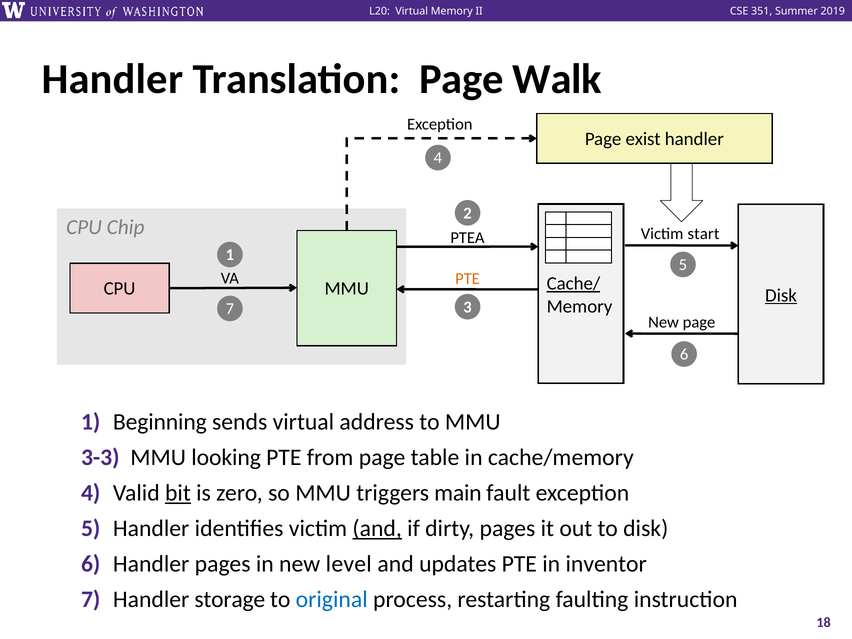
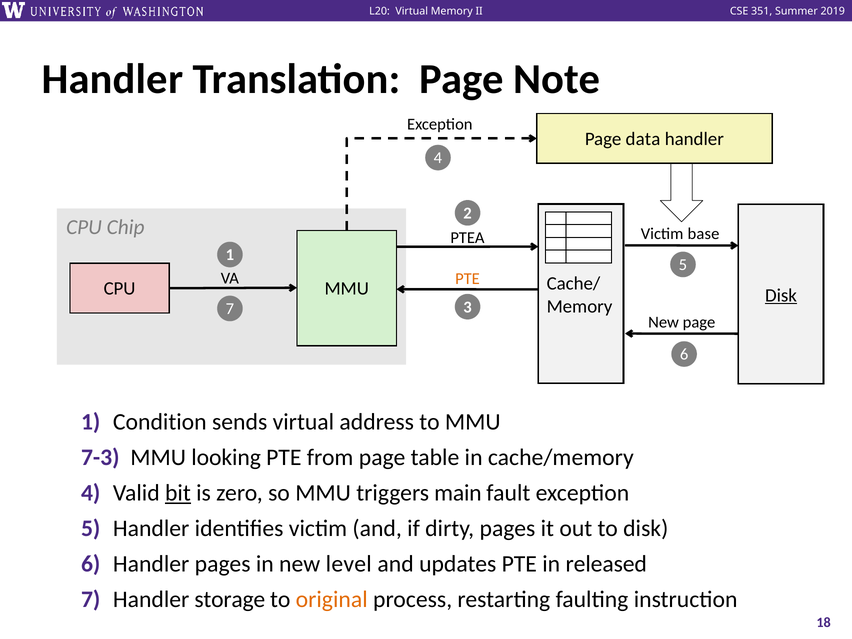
Walk: Walk -> Note
exist: exist -> data
start: start -> base
Cache/ underline: present -> none
Beginning: Beginning -> Condition
3-3: 3-3 -> 7-3
and at (377, 529) underline: present -> none
inventor: inventor -> released
original colour: blue -> orange
